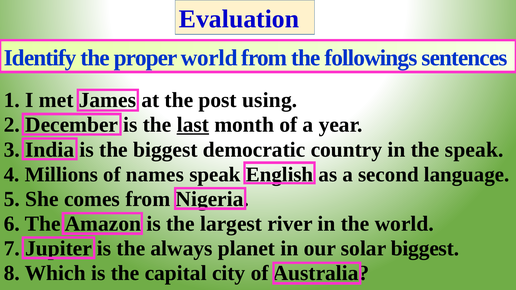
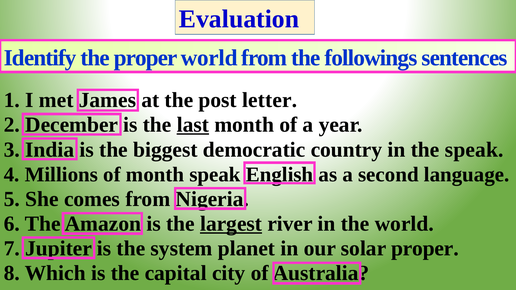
using: using -> letter
of names: names -> month
largest underline: none -> present
always: always -> system
solar biggest: biggest -> proper
